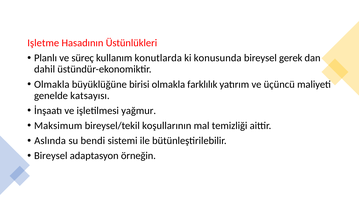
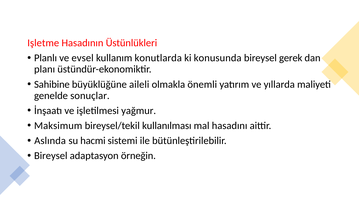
süreç: süreç -> evsel
dahil: dahil -> planı
Olmakla at (52, 84): Olmakla -> Sahibine
birisi: birisi -> aileli
farklılık: farklılık -> önemli
üçüncü: üçüncü -> yıllarda
katsayısı: katsayısı -> sonuçlar
koşullarının: koşullarının -> kullanılması
temizliği: temizliği -> hasadını
bendi: bendi -> hacmi
